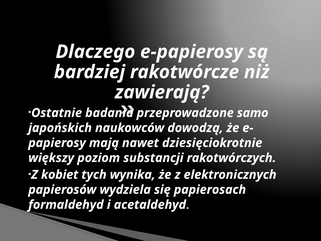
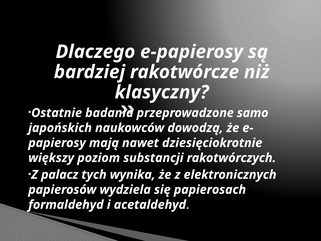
zawierają: zawierają -> klasyczny
kobiet: kobiet -> palacz
